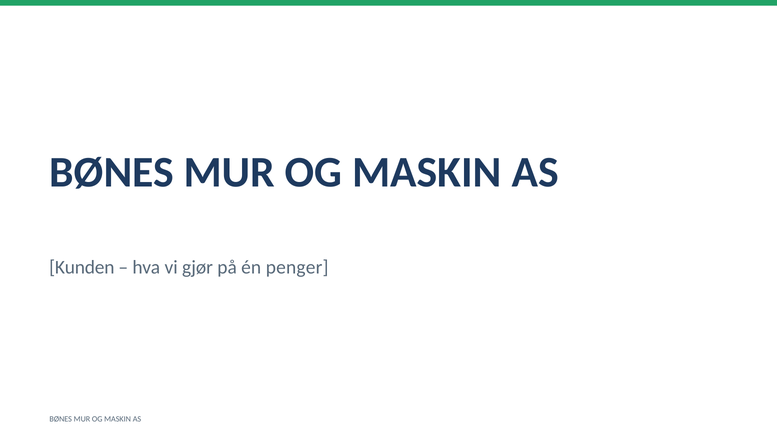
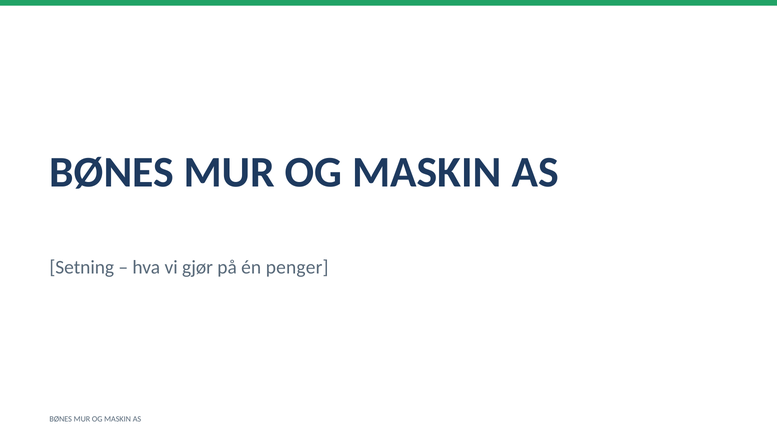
Kunden: Kunden -> Setning
